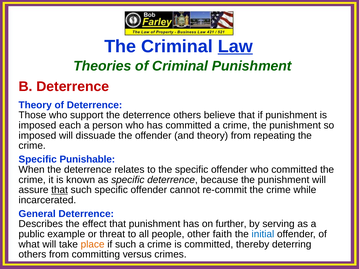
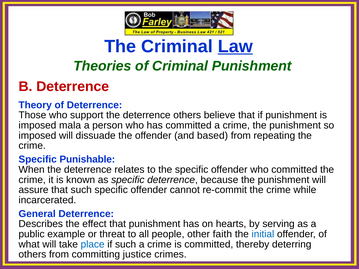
each: each -> mala
and theory: theory -> based
that at (60, 190) underline: present -> none
further: further -> hearts
place colour: orange -> blue
versus: versus -> justice
